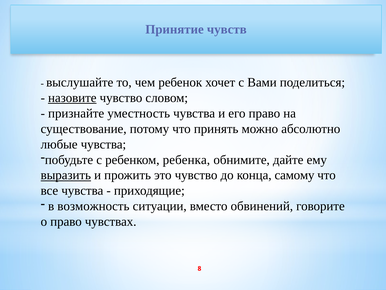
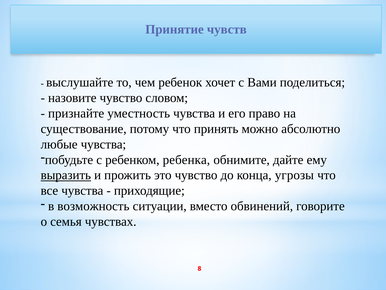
назовите underline: present -> none
самому: самому -> угрозы
о право: право -> семья
